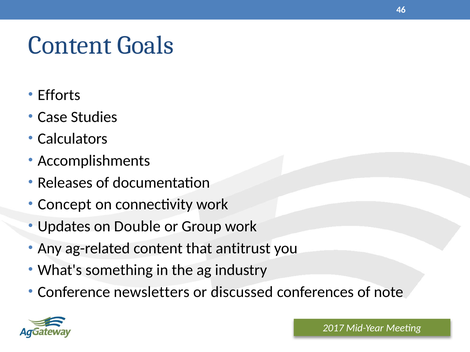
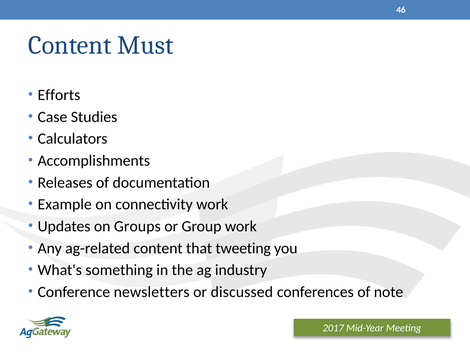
Goals: Goals -> Must
Concept: Concept -> Example
Double: Double -> Groups
antitrust: antitrust -> tweeting
